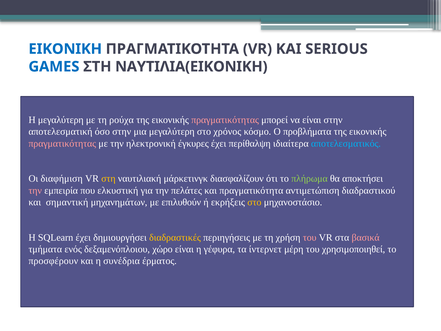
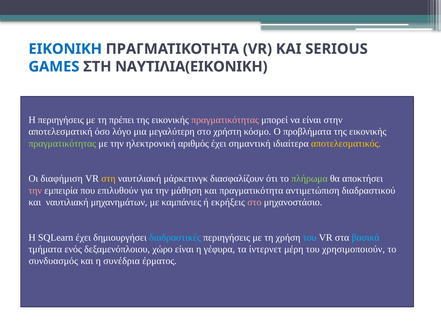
Η μεγαλύτερη: μεγαλύτερη -> περιηγήσεις
ρούχα: ρούχα -> πρέπει
όσο στην: στην -> λόγο
χρόνος: χρόνος -> χρήστη
πραγματικότητας at (62, 143) colour: pink -> light green
έγκυρες: έγκυρες -> αριθμός
περίθαλψη: περίθαλψη -> σημαντική
αποτελεσματικός colour: light blue -> yellow
ελκυστική: ελκυστική -> επιλυθούν
πελάτες: πελάτες -> μάθηση
και σημαντική: σημαντική -> ναυτιλιακή
επιλυθούν: επιλυθούν -> καμπάνιες
στο at (254, 202) colour: yellow -> pink
διαδραστικές colour: yellow -> light blue
του at (310, 237) colour: pink -> light blue
βασικά colour: pink -> light blue
χρησιμοποιηθεί: χρησιμοποιηθεί -> χρησιμοποιούν
προσφέρουν: προσφέρουν -> συνδυασμός
